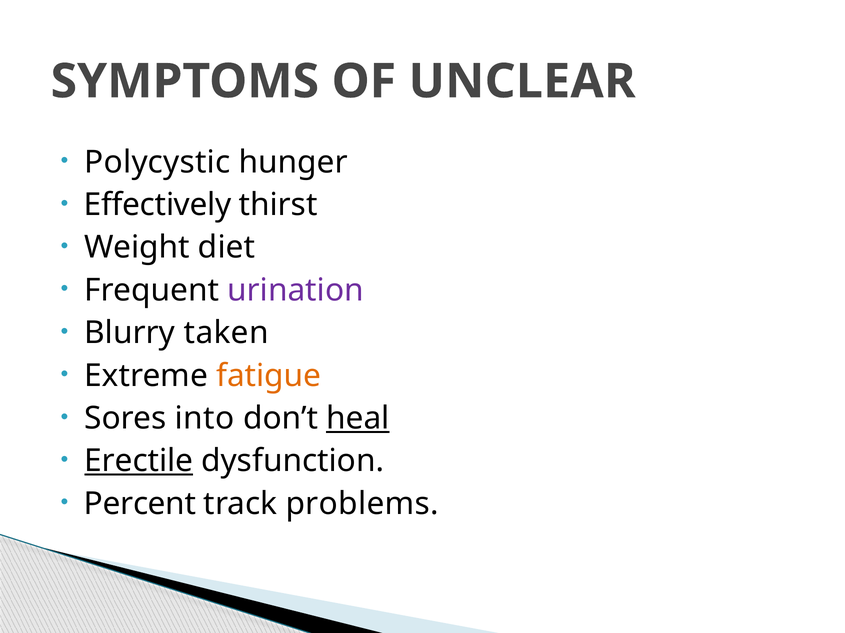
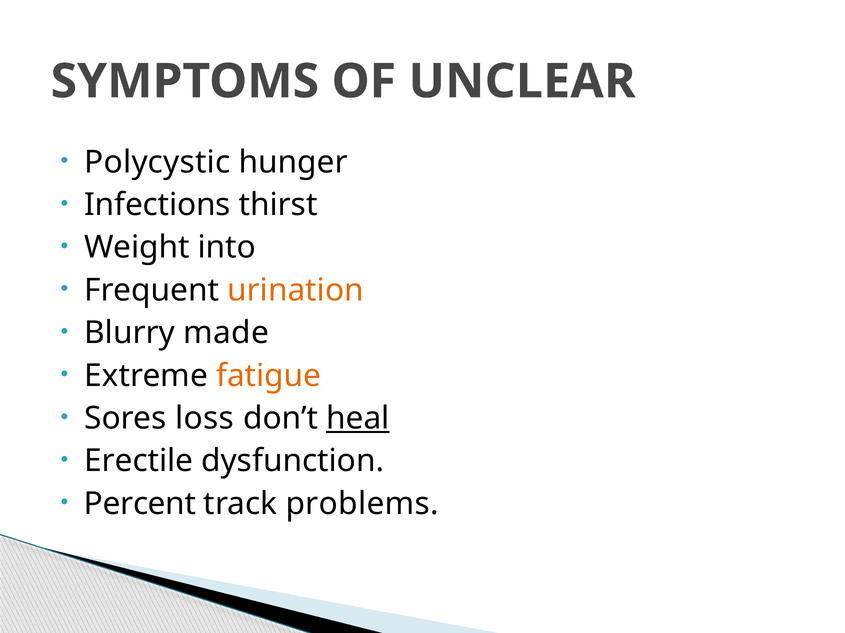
Effectively: Effectively -> Infections
diet: diet -> into
urination colour: purple -> orange
taken: taken -> made
into: into -> loss
Erectile underline: present -> none
